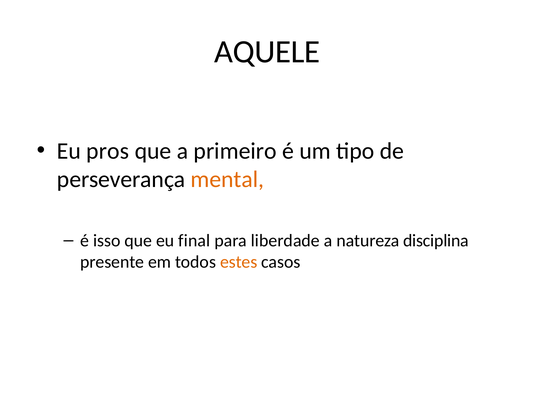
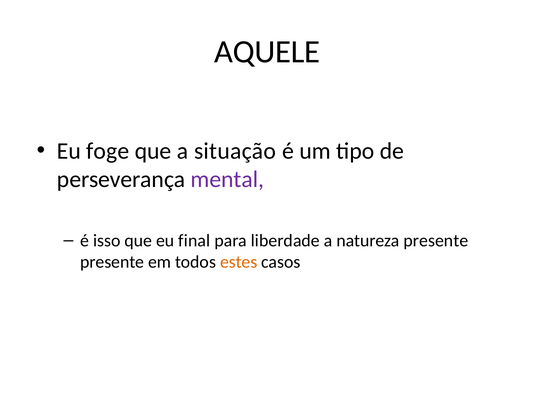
pros: pros -> foge
primeiro: primeiro -> situação
mental colour: orange -> purple
natureza disciplina: disciplina -> presente
